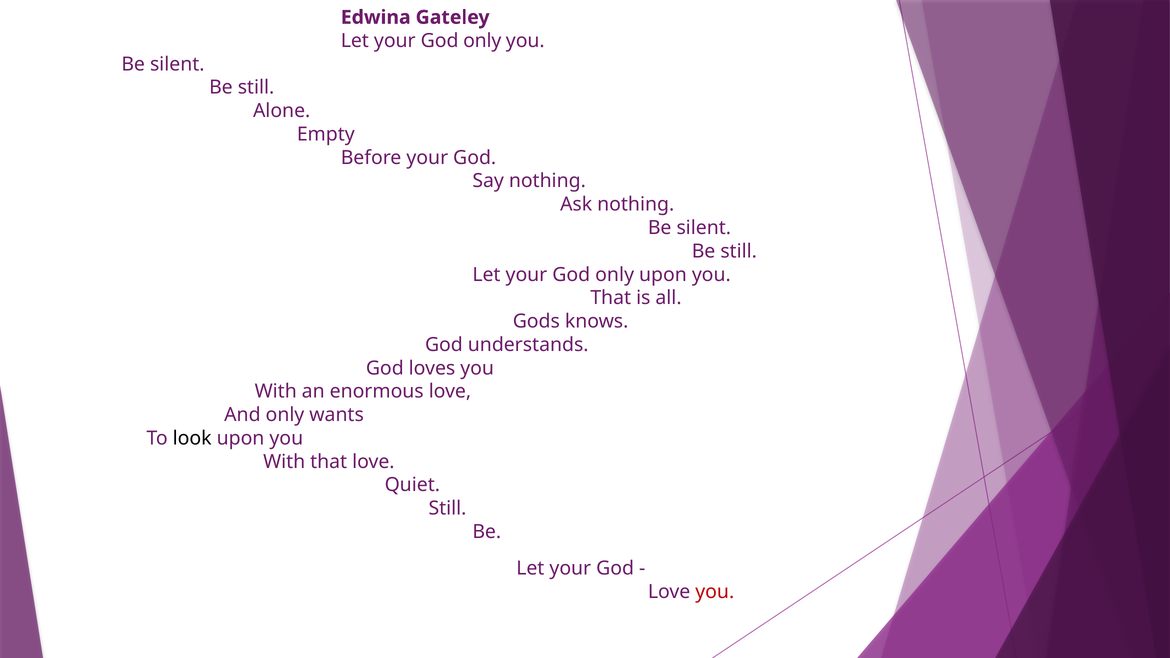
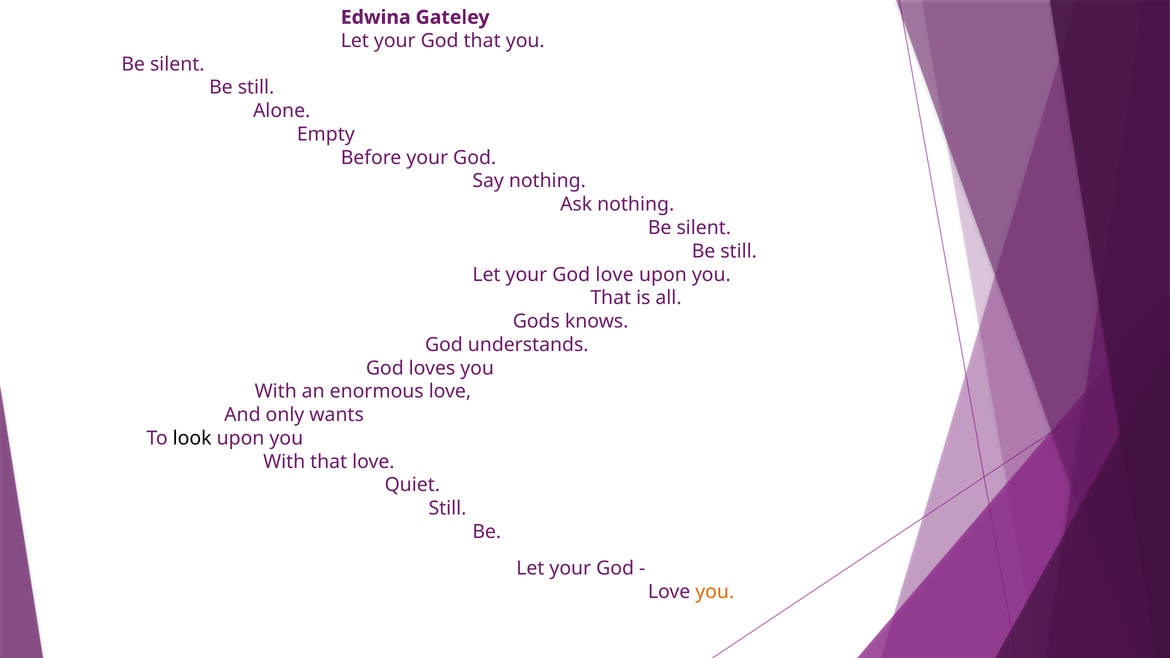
only at (482, 41): only -> that
only at (615, 275): only -> love
you at (715, 592) colour: red -> orange
